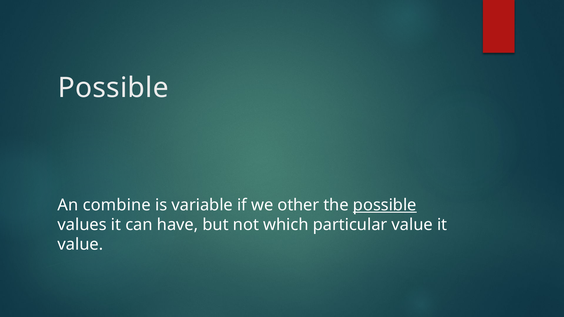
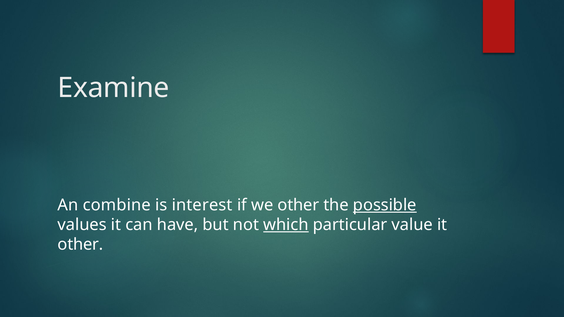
Possible at (113, 88): Possible -> Examine
variable: variable -> interest
which underline: none -> present
value at (80, 245): value -> other
